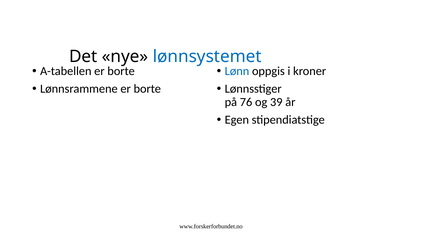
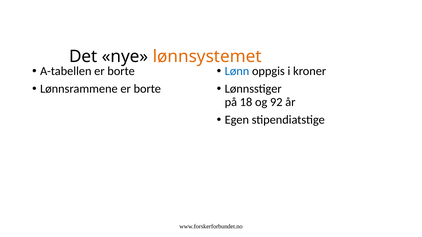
lønnsystemet colour: blue -> orange
76: 76 -> 18
39: 39 -> 92
